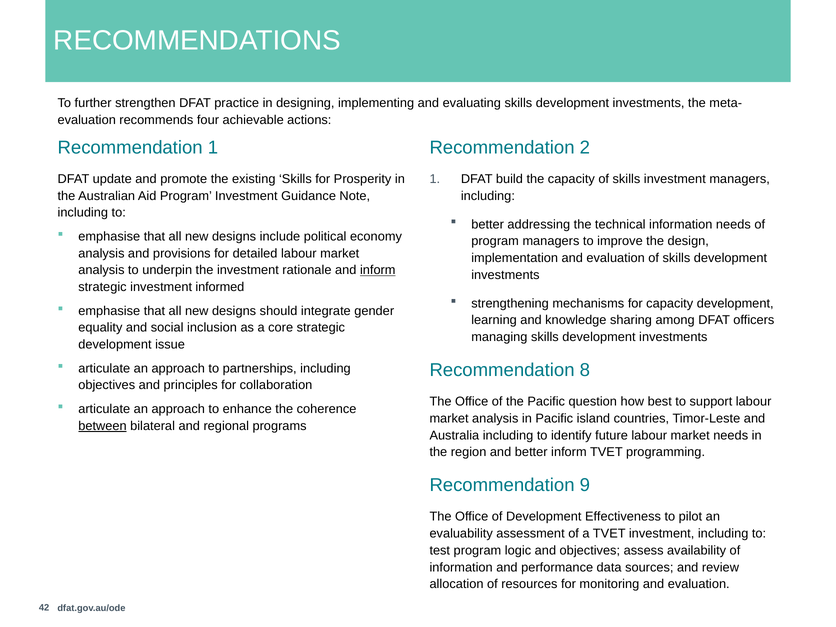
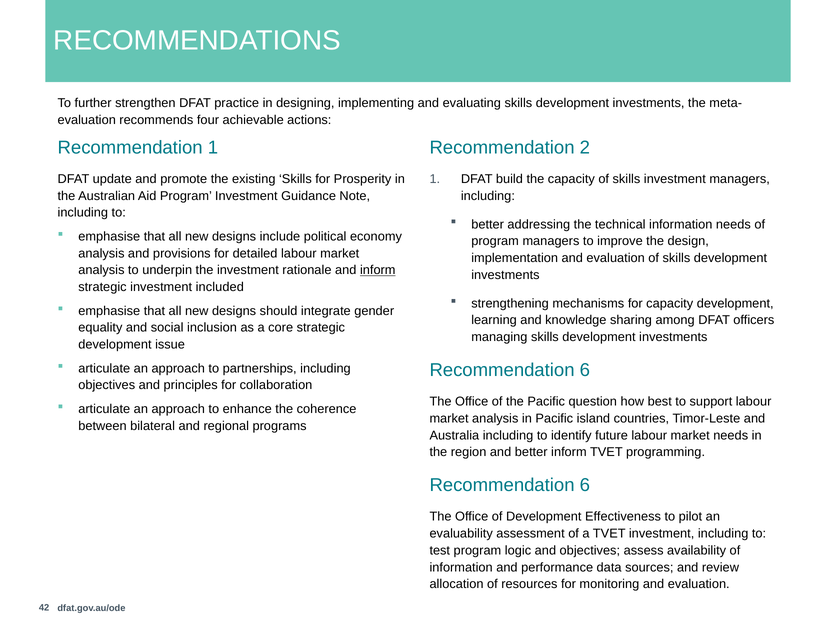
informed: informed -> included
8 at (585, 370): 8 -> 6
between underline: present -> none
9 at (585, 485): 9 -> 6
